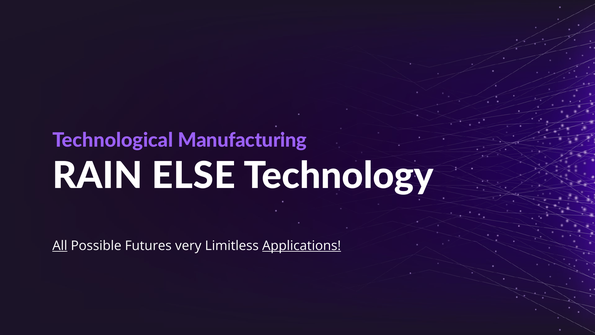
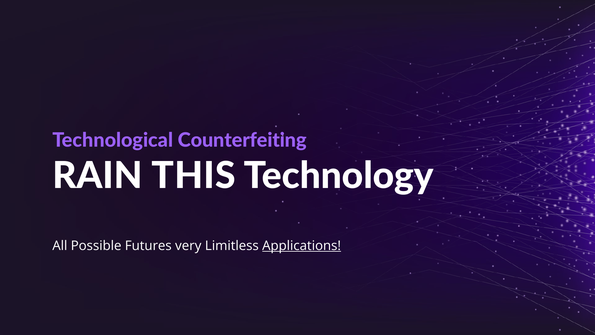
Manufacturing: Manufacturing -> Counterfeiting
ELSE: ELSE -> THIS
All underline: present -> none
